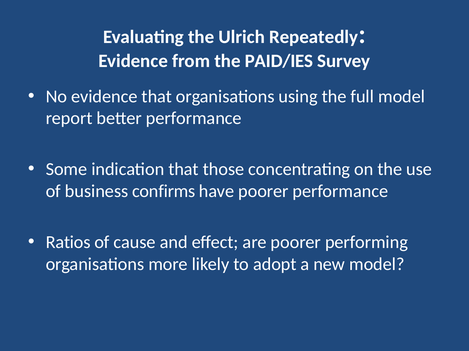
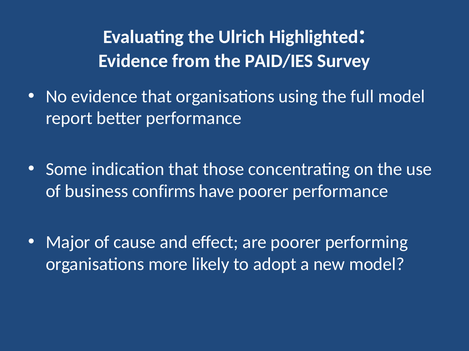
Repeatedly: Repeatedly -> Highlighted
Ratios: Ratios -> Major
